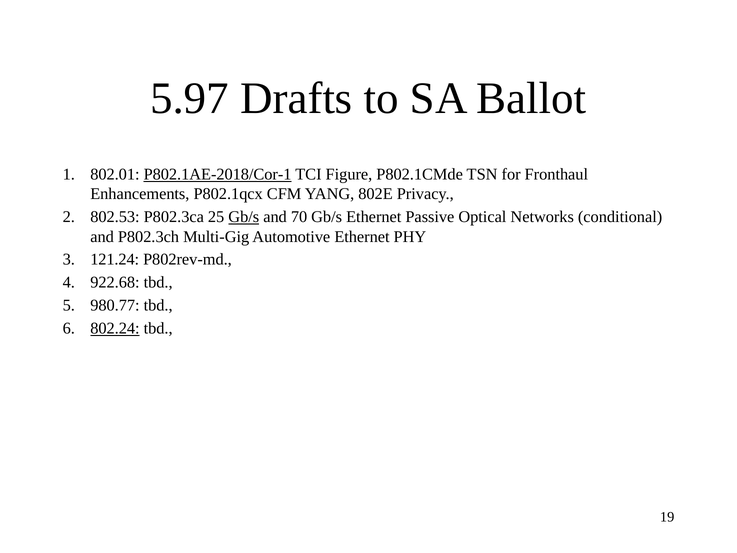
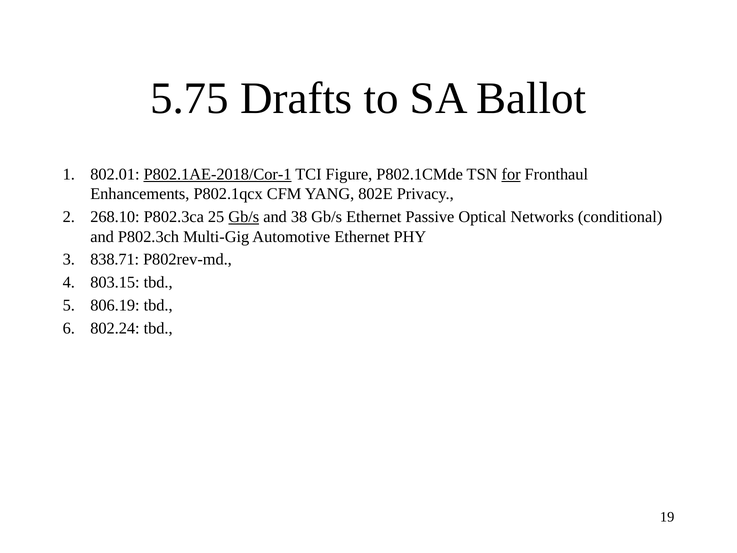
5.97: 5.97 -> 5.75
for underline: none -> present
802.53: 802.53 -> 268.10
70: 70 -> 38
121.24: 121.24 -> 838.71
922.68: 922.68 -> 803.15
980.77: 980.77 -> 806.19
802.24 underline: present -> none
